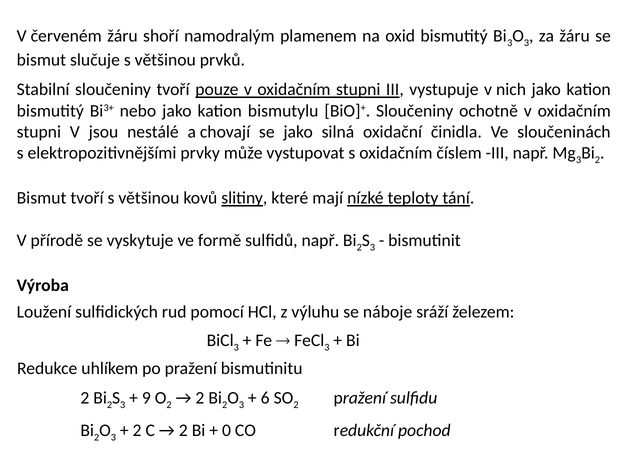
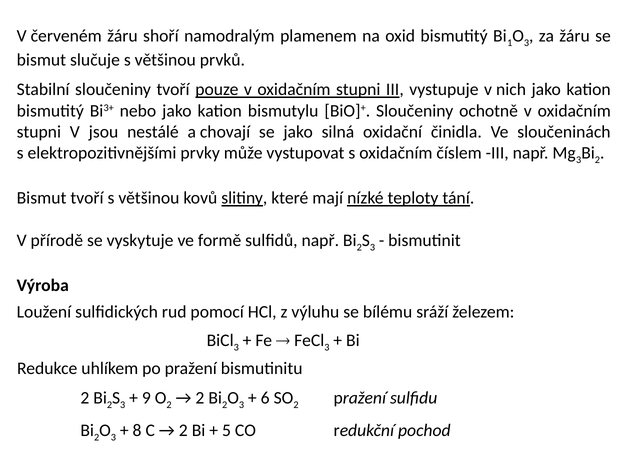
Bi 3: 3 -> 1
náboje: náboje -> bílému
2 at (137, 430): 2 -> 8
0: 0 -> 5
